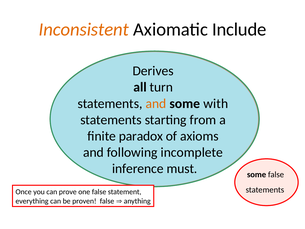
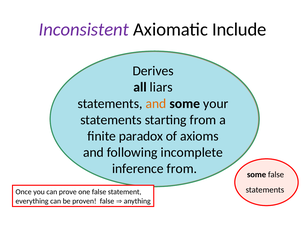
Inconsistent colour: orange -> purple
turn: turn -> liars
with: with -> your
inference must: must -> from
